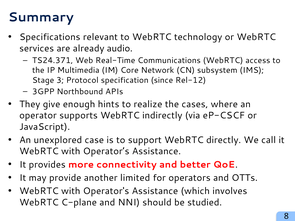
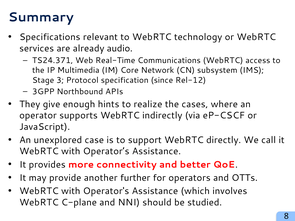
limited: limited -> further
